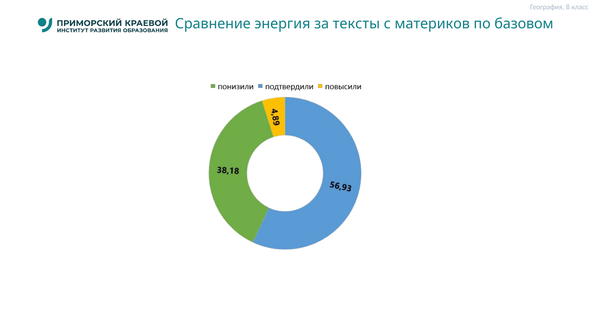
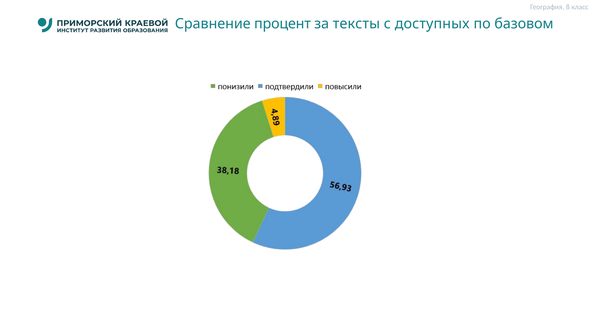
энергия: энергия -> процент
материков: материков -> доступных
